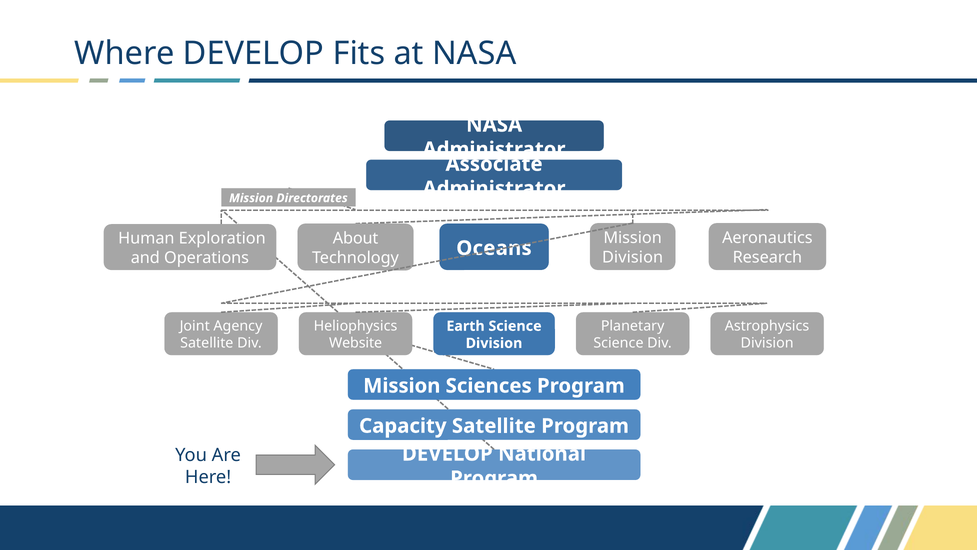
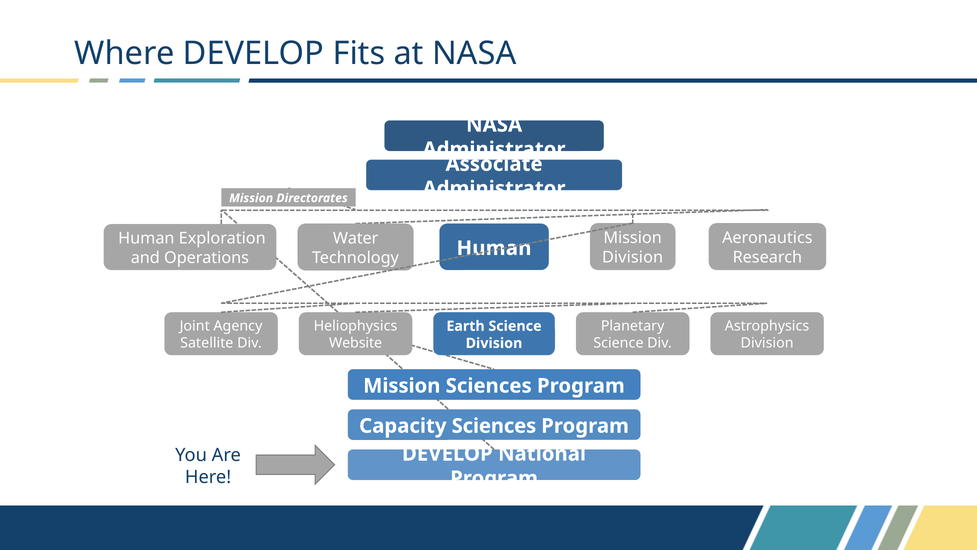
About: About -> Water
Oceans at (494, 248): Oceans -> Human
Capacity Satellite: Satellite -> Sciences
